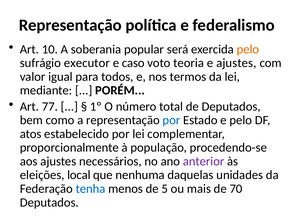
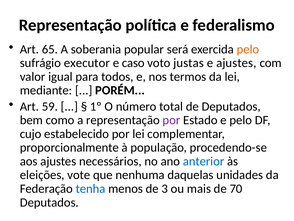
10: 10 -> 65
teoria: teoria -> justas
77: 77 -> 59
por at (171, 120) colour: blue -> purple
atos: atos -> cujo
anterior colour: purple -> blue
local: local -> vote
5: 5 -> 3
